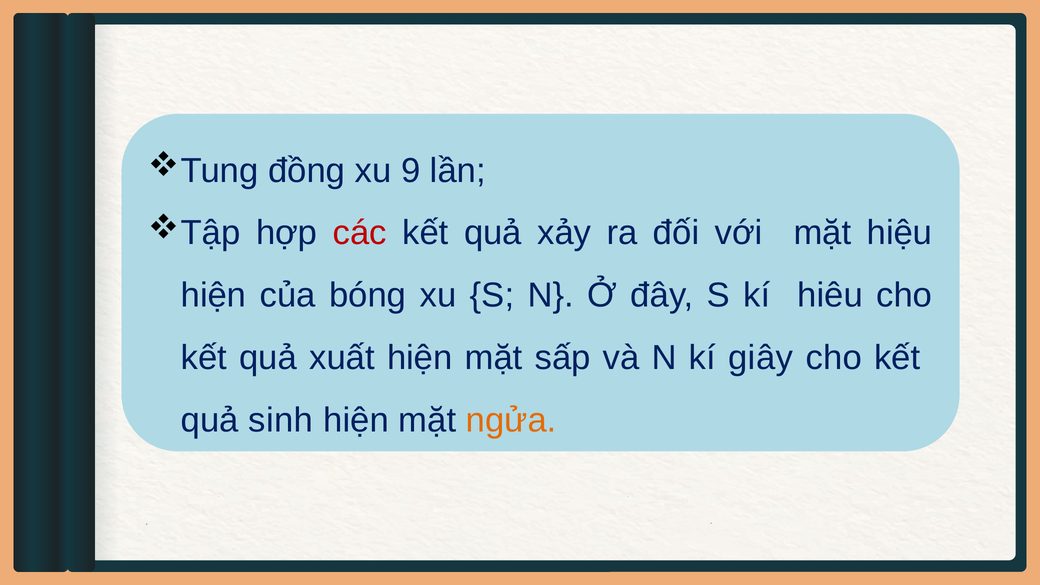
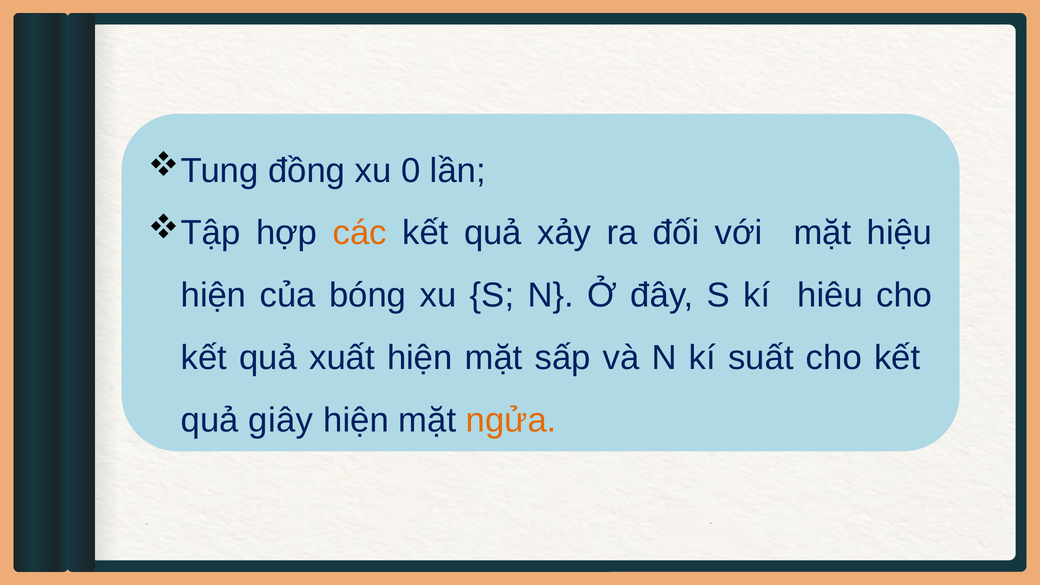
9: 9 -> 0
các colour: red -> orange
giây: giây -> suất
sinh: sinh -> giây
